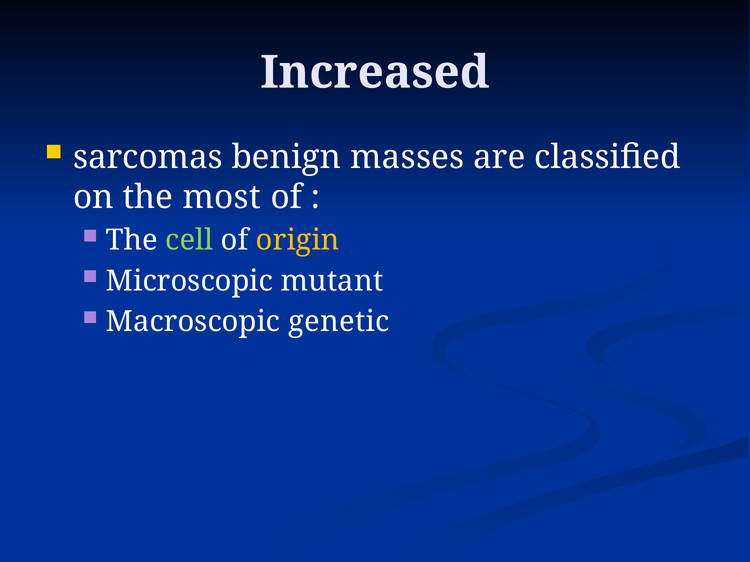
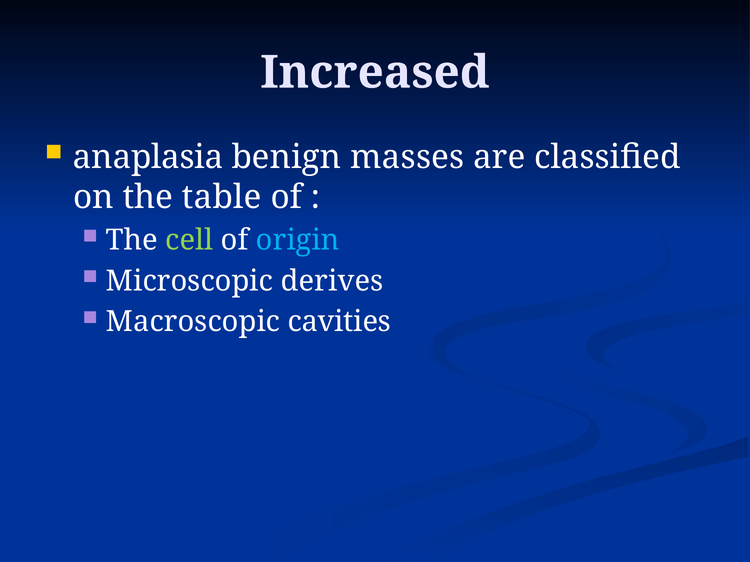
sarcomas: sarcomas -> anaplasia
most: most -> table
origin colour: yellow -> light blue
mutant: mutant -> derives
genetic: genetic -> cavities
